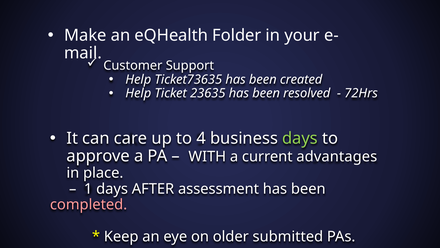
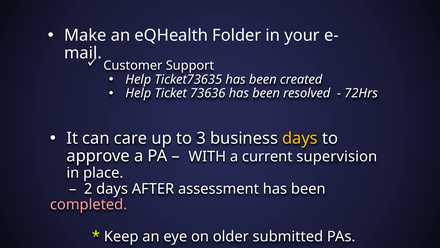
23635: 23635 -> 73636
4: 4 -> 3
days at (300, 138) colour: light green -> yellow
advantages: advantages -> supervision
1: 1 -> 2
